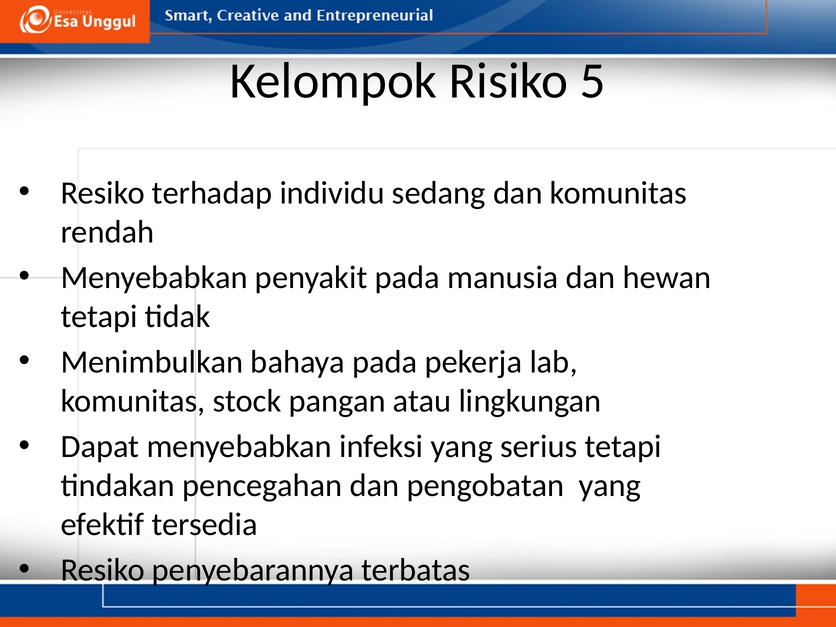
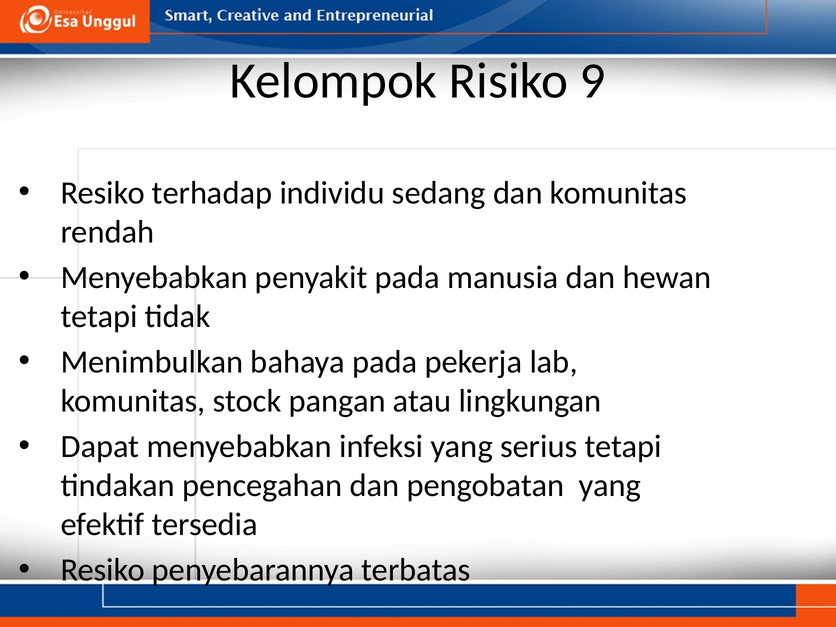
5: 5 -> 9
